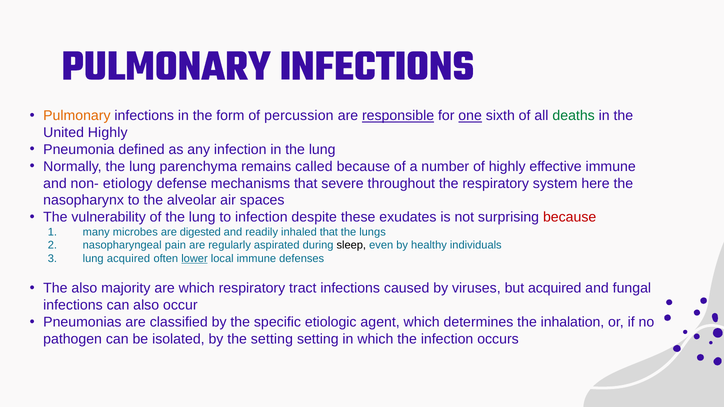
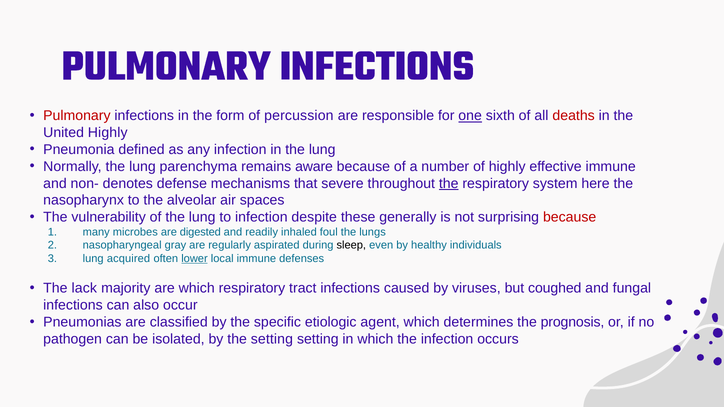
Pulmonary at (77, 116) colour: orange -> red
responsible underline: present -> none
deaths colour: green -> red
called: called -> aware
etiology: etiology -> denotes
the at (449, 183) underline: none -> present
exudates: exudates -> generally
inhaled that: that -> foul
pain: pain -> gray
The also: also -> lack
but acquired: acquired -> coughed
inhalation: inhalation -> prognosis
